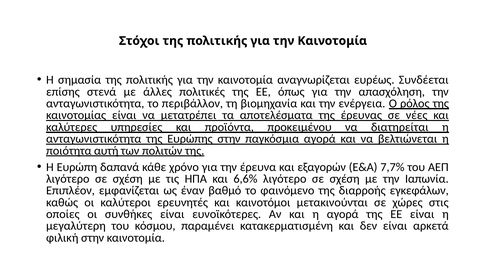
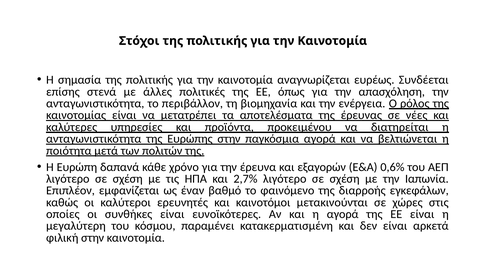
αυτή: αυτή -> μετά
7,7%: 7,7% -> 0,6%
6,6%: 6,6% -> 2,7%
